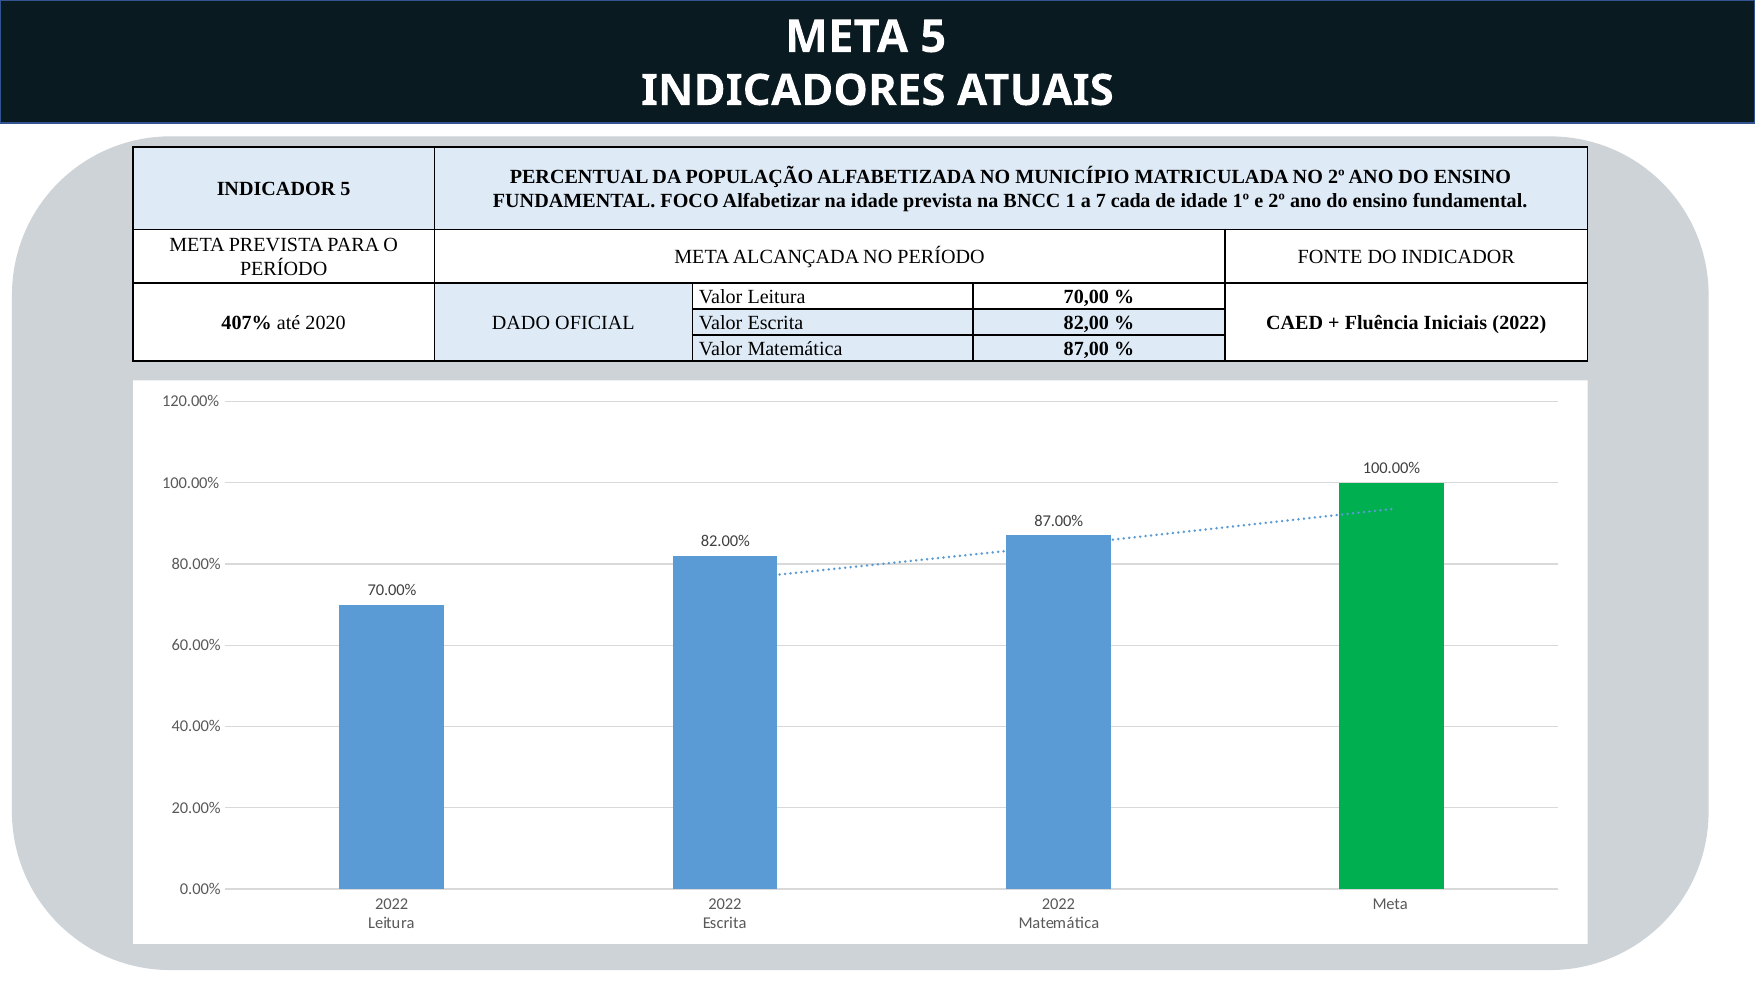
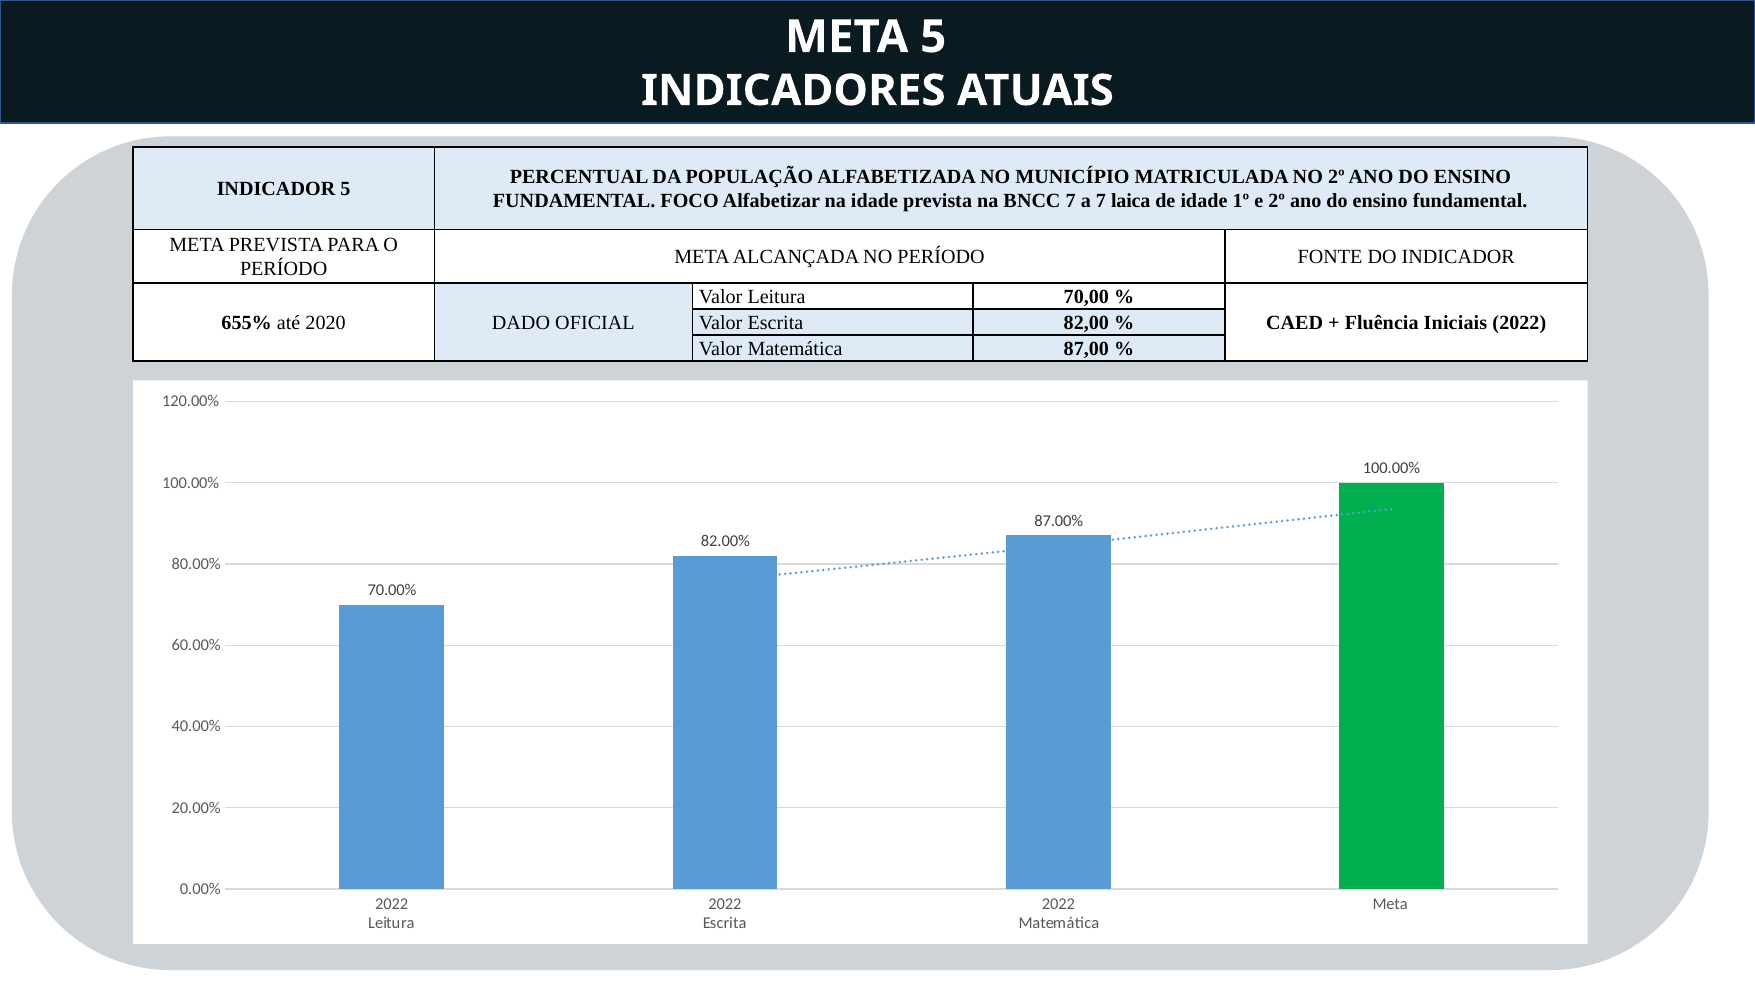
BNCC 1: 1 -> 7
cada: cada -> laica
407%: 407% -> 655%
